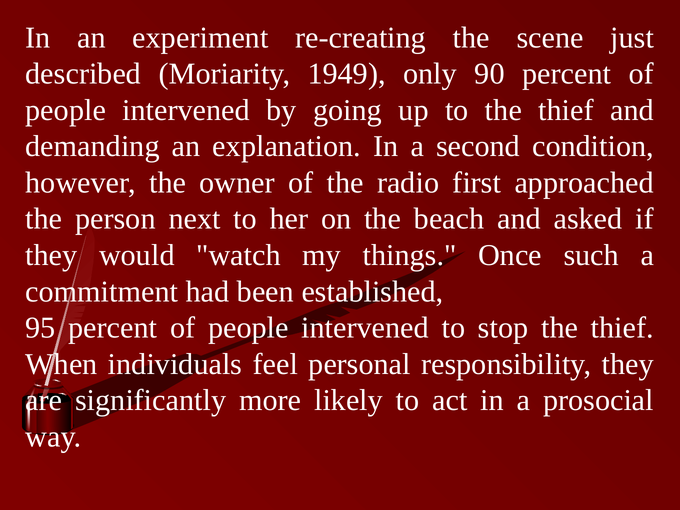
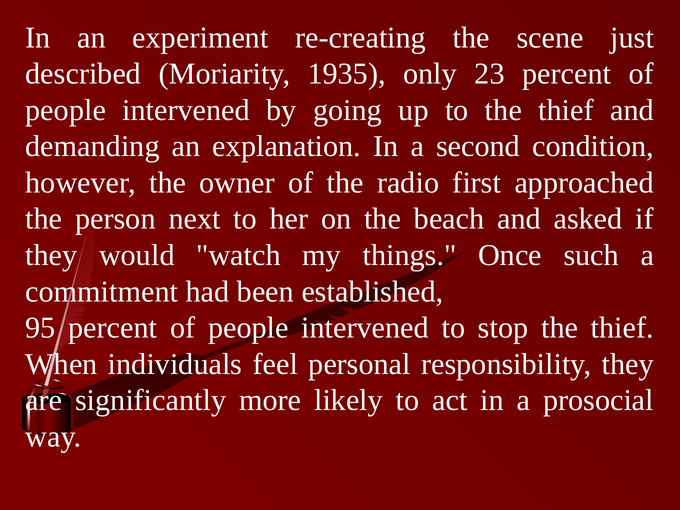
1949: 1949 -> 1935
90: 90 -> 23
